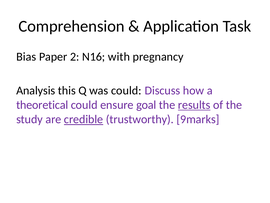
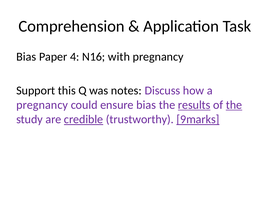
2: 2 -> 4
Analysis: Analysis -> Support
was could: could -> notes
theoretical at (42, 105): theoretical -> pregnancy
ensure goal: goal -> bias
the at (234, 105) underline: none -> present
9marks underline: none -> present
